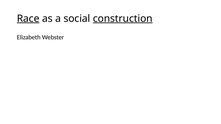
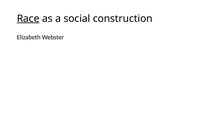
construction underline: present -> none
